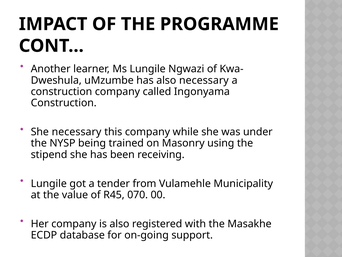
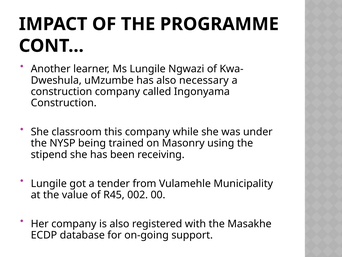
She necessary: necessary -> classroom
070: 070 -> 002
